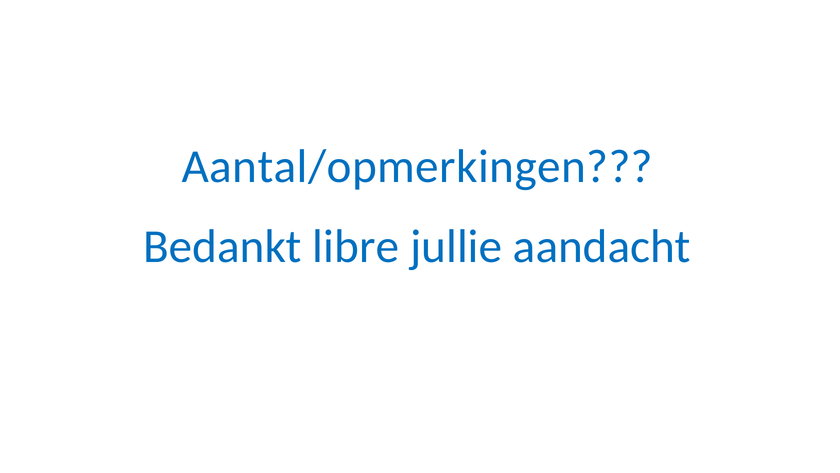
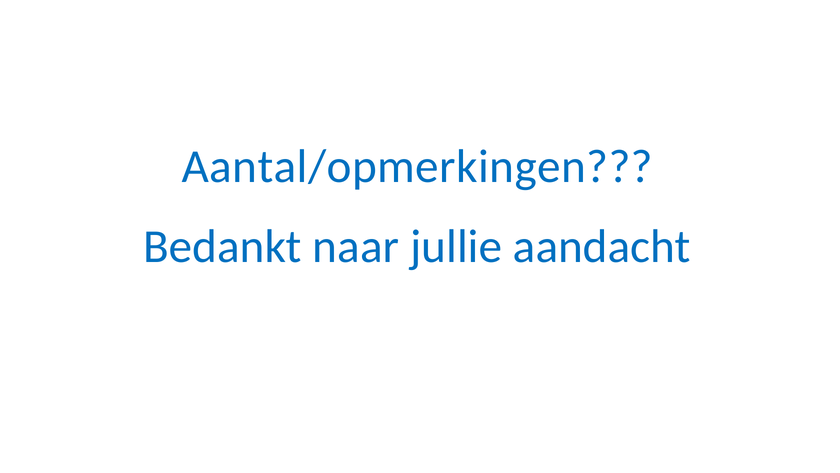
libre: libre -> naar
